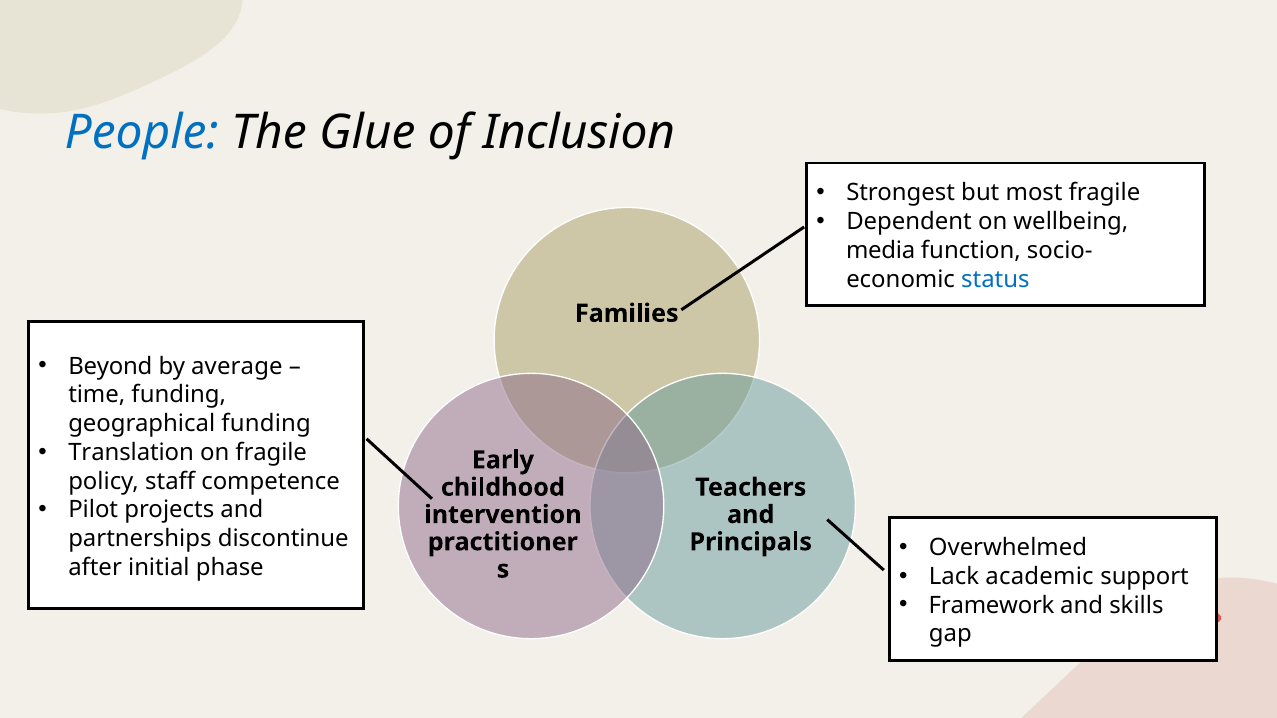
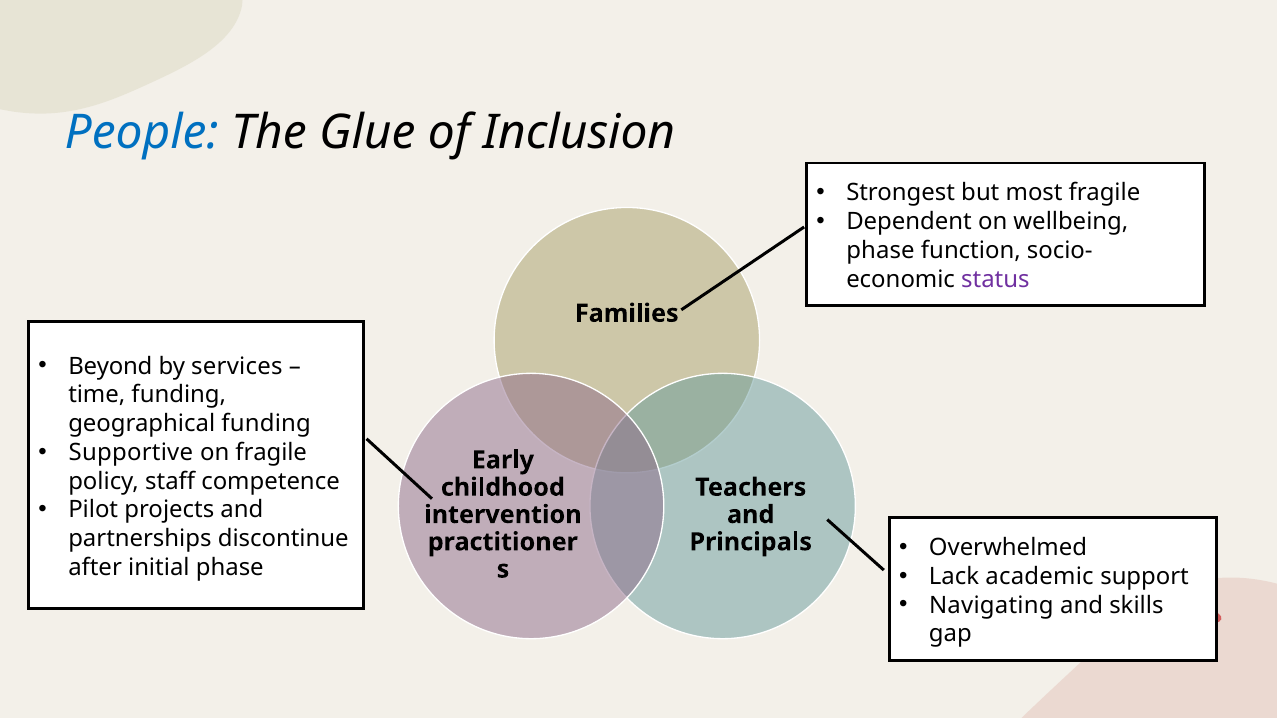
media at (881, 251): media -> phase
status colour: blue -> purple
average: average -> services
Translation: Translation -> Supportive
Framework: Framework -> Navigating
